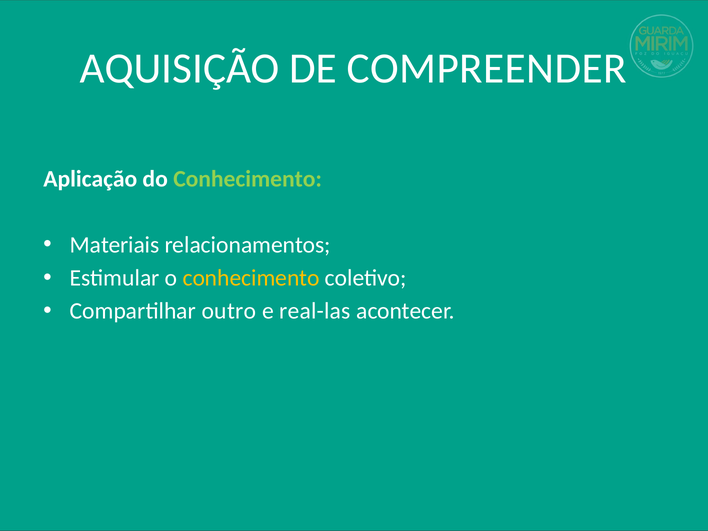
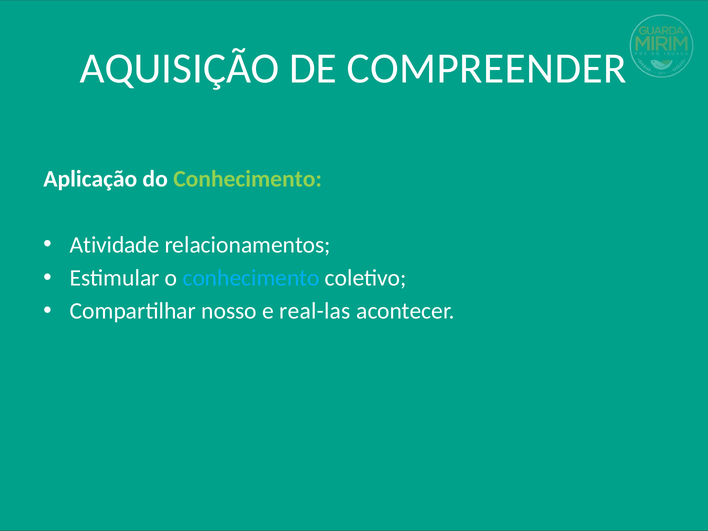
Materiais: Materiais -> Atividade
conhecimento at (251, 278) colour: yellow -> light blue
outro: outro -> nosso
